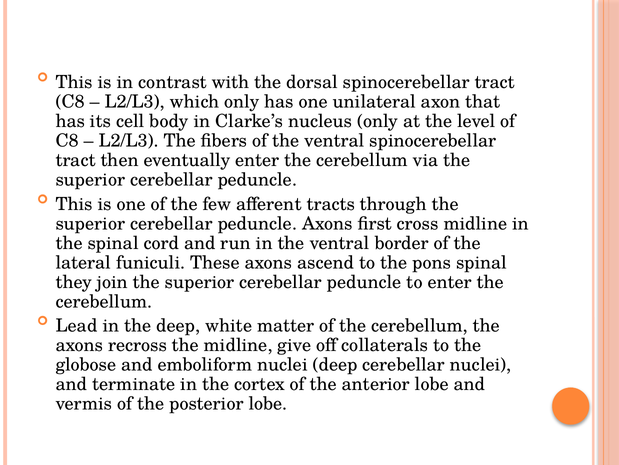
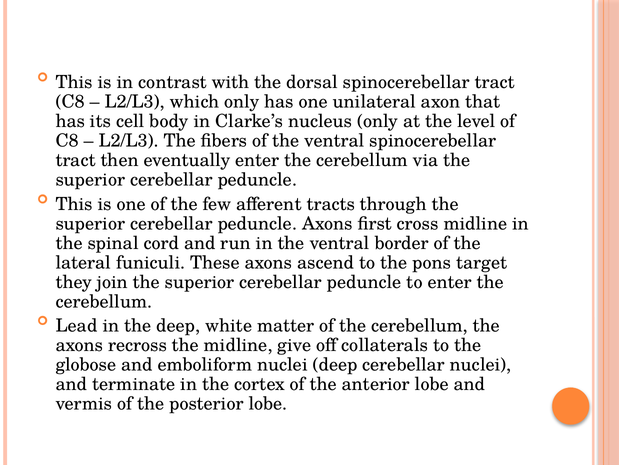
pons spinal: spinal -> target
